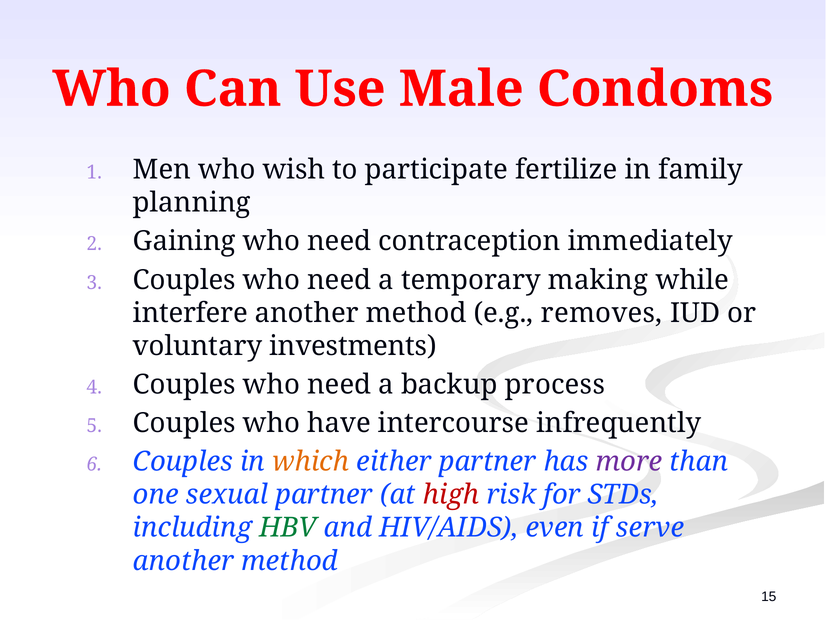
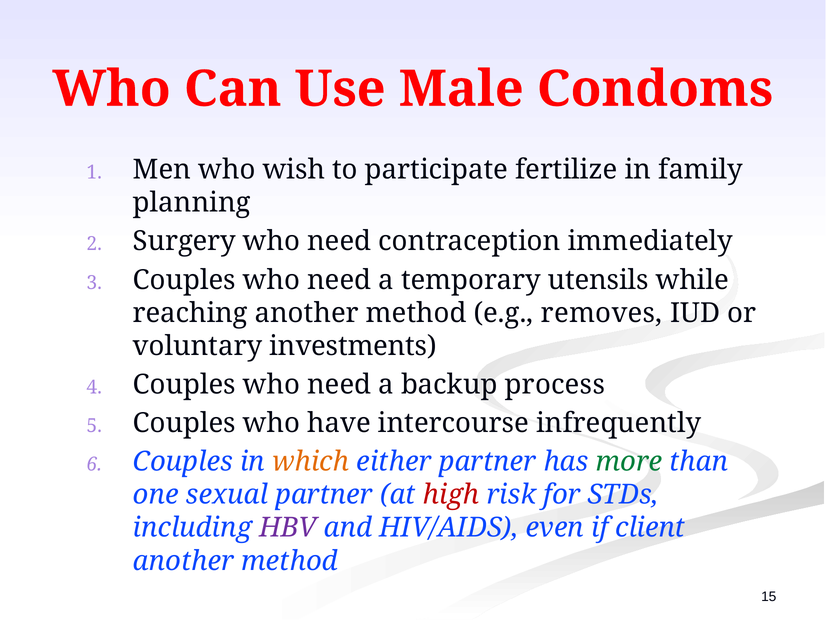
Gaining: Gaining -> Surgery
making: making -> utensils
interfere: interfere -> reaching
more colour: purple -> green
HBV colour: green -> purple
serve: serve -> client
